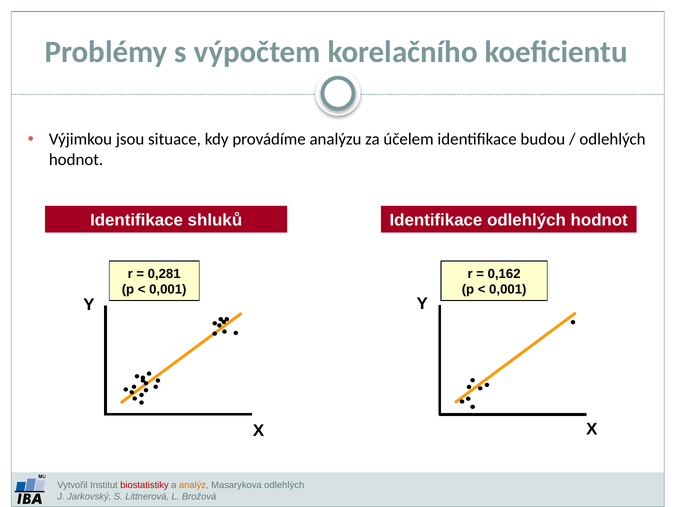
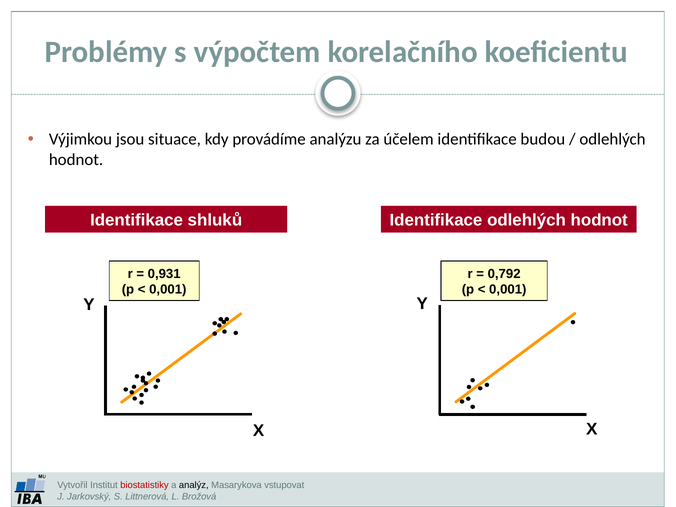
0,281: 0,281 -> 0,931
0,162: 0,162 -> 0,792
analýz colour: orange -> black
Masarykova odlehlých: odlehlých -> vstupovat
